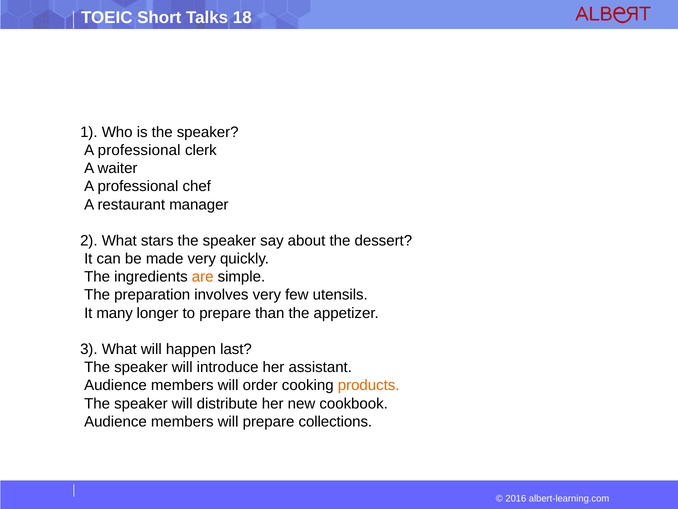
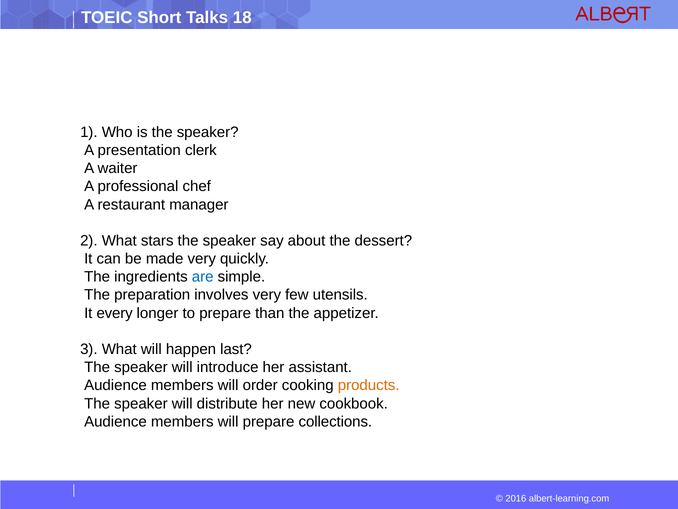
professional at (139, 150): professional -> presentation
are colour: orange -> blue
many: many -> every
